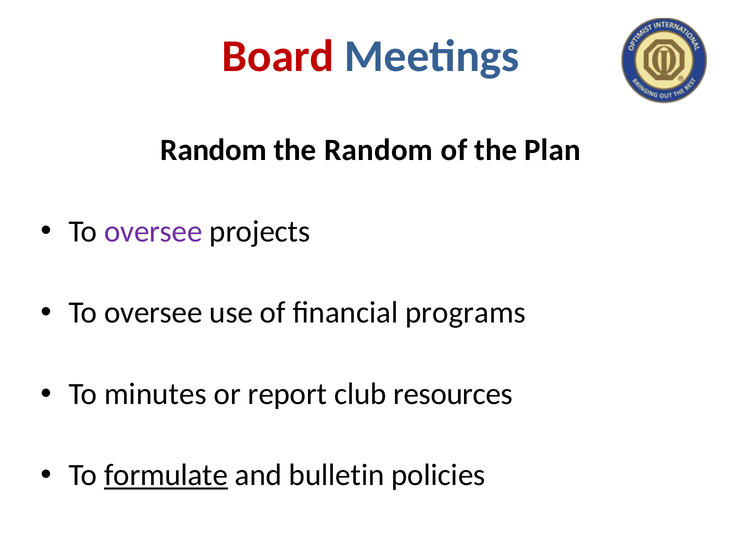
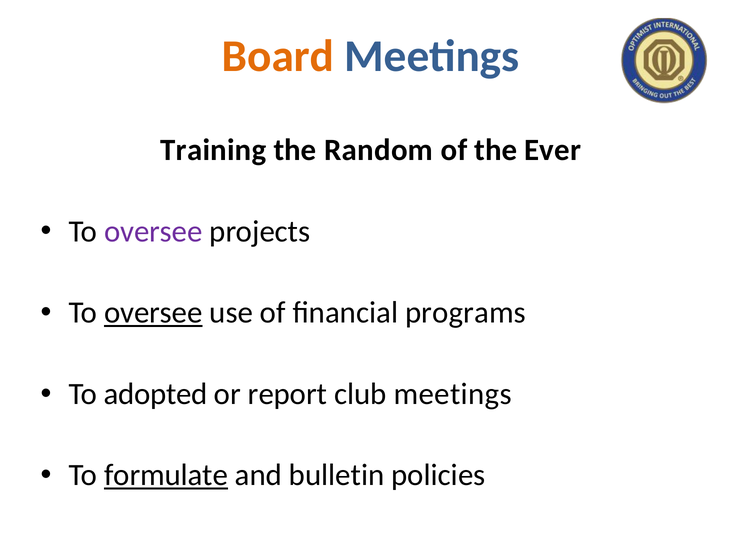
Board colour: red -> orange
Random at (214, 150): Random -> Training
Plan: Plan -> Ever
oversee at (153, 312) underline: none -> present
minutes: minutes -> adopted
club resources: resources -> meetings
